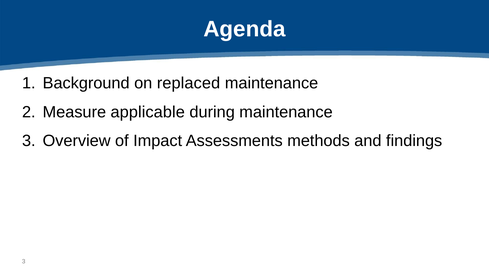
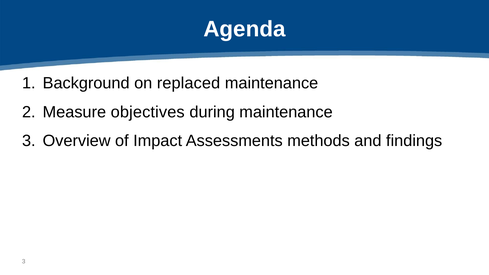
applicable: applicable -> objectives
